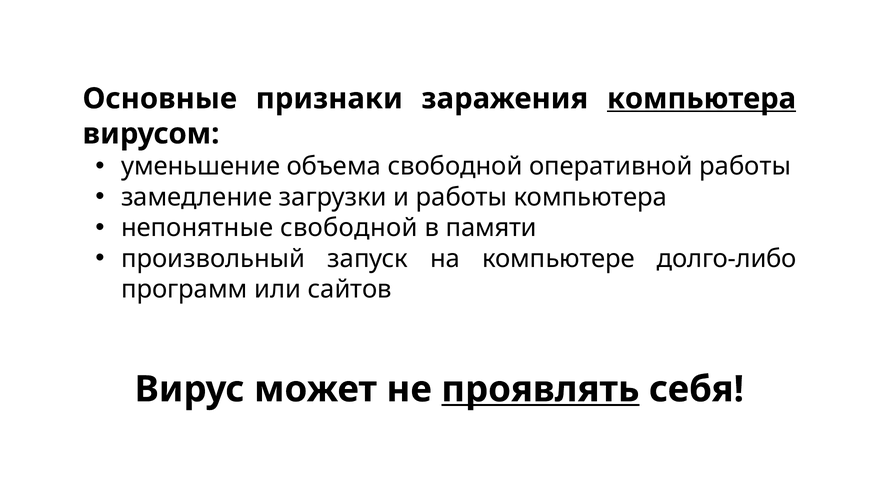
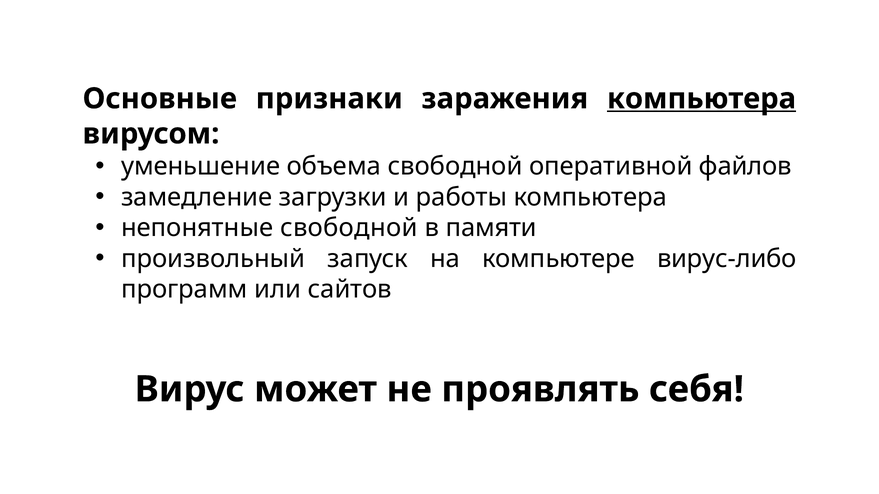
оперативной работы: работы -> файлов
долго-либо: долго-либо -> вирус-либо
проявлять underline: present -> none
